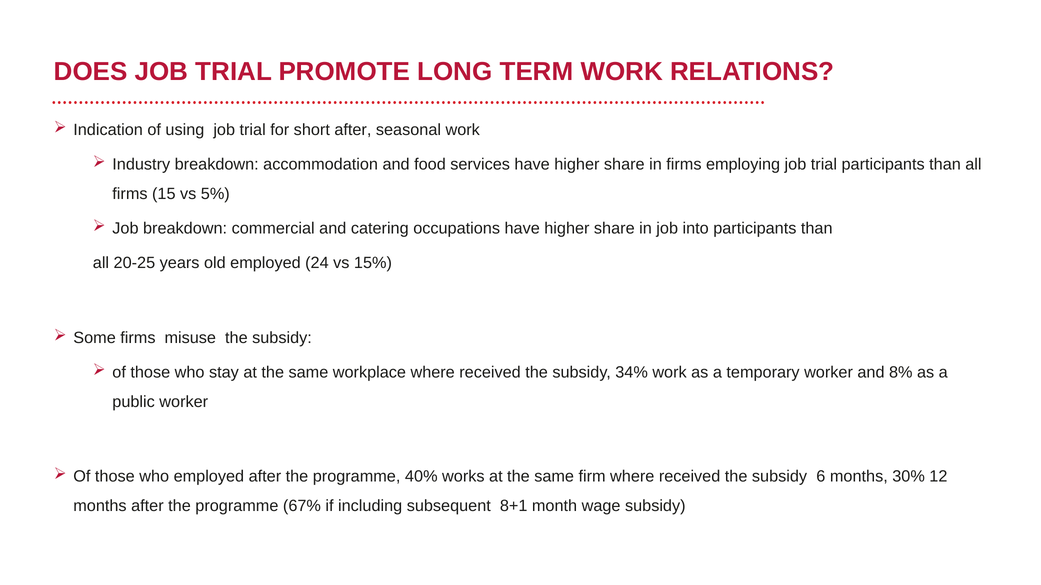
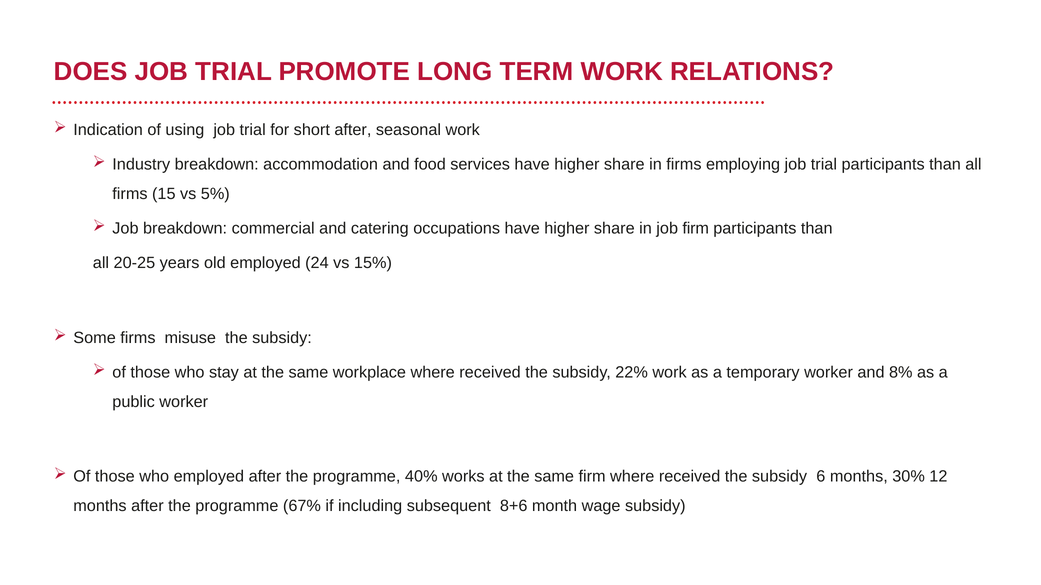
job into: into -> firm
34%: 34% -> 22%
8+1: 8+1 -> 8+6
